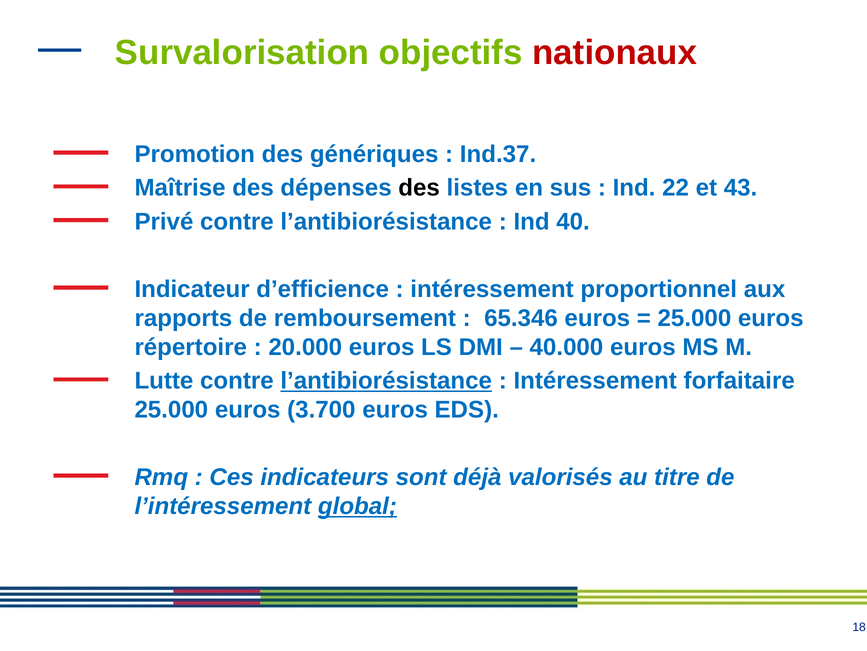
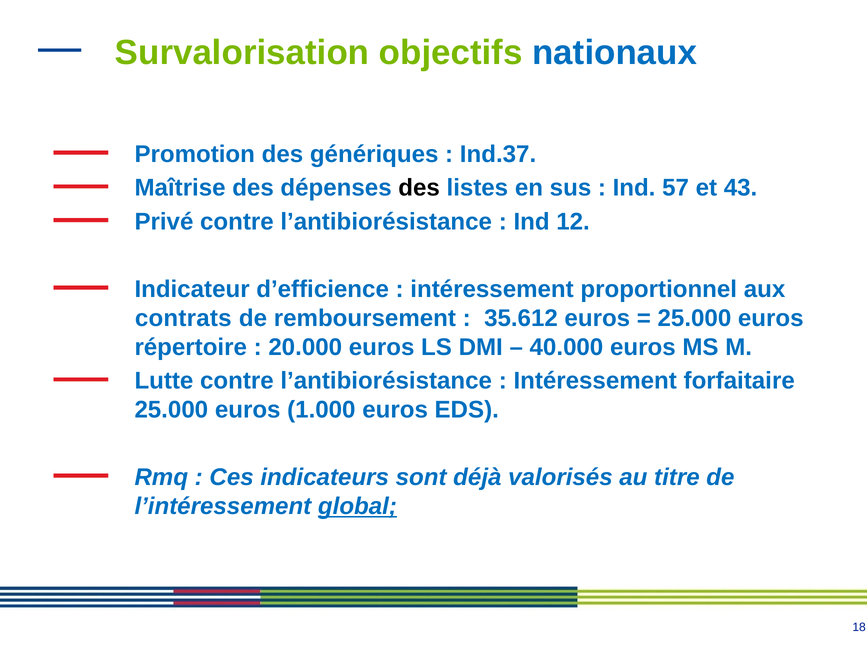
nationaux colour: red -> blue
22: 22 -> 57
40: 40 -> 12
rapports: rapports -> contrats
65.346: 65.346 -> 35.612
l’antibiorésistance at (386, 380) underline: present -> none
3.700: 3.700 -> 1.000
